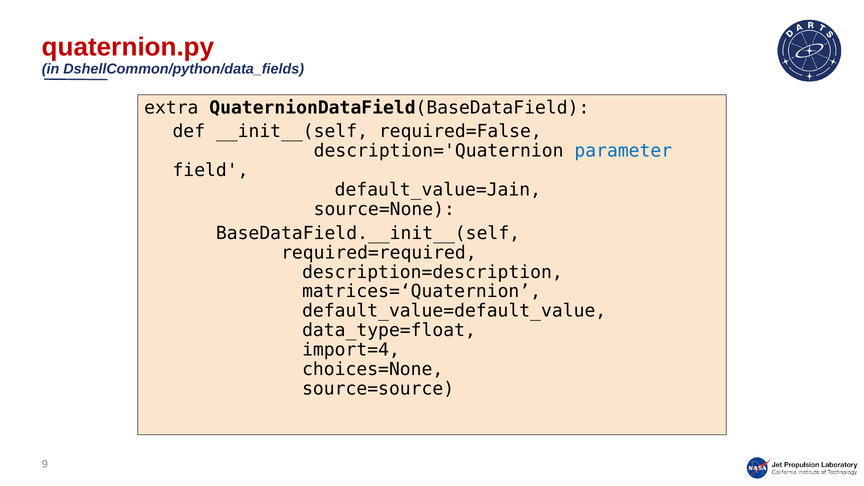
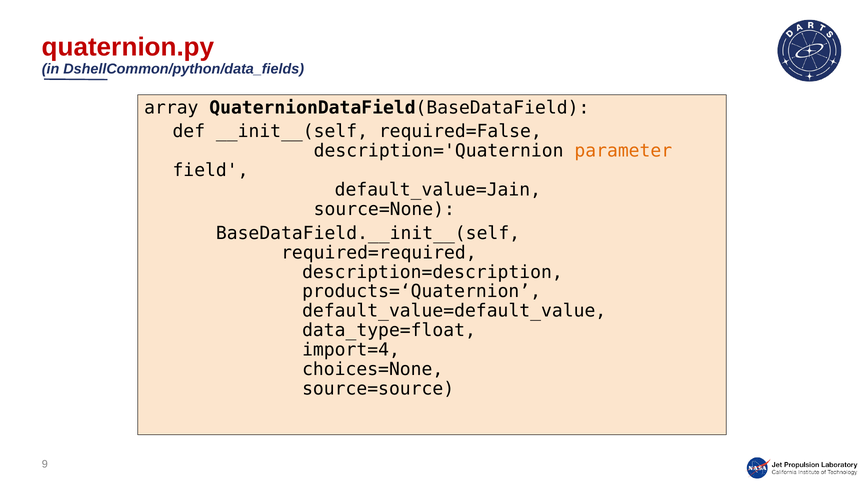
extra: extra -> array
parameter colour: blue -> orange
matrices=‘Quaternion: matrices=‘Quaternion -> products=‘Quaternion
